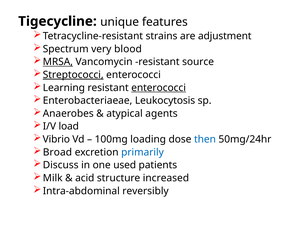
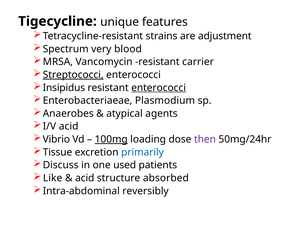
MRSA underline: present -> none
source: source -> carrier
Learning: Learning -> Insipidus
Leukocytosis: Leukocytosis -> Plasmodium
I/V load: load -> acid
100mg underline: none -> present
then colour: blue -> purple
Broad: Broad -> Tissue
Milk: Milk -> Like
increased: increased -> absorbed
